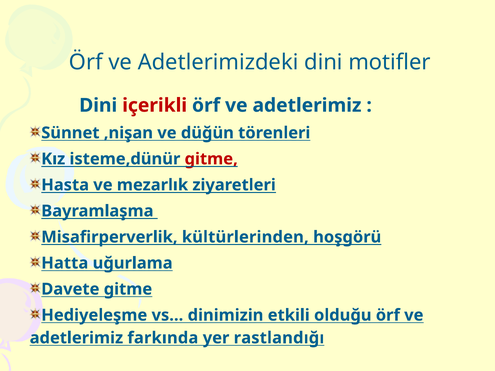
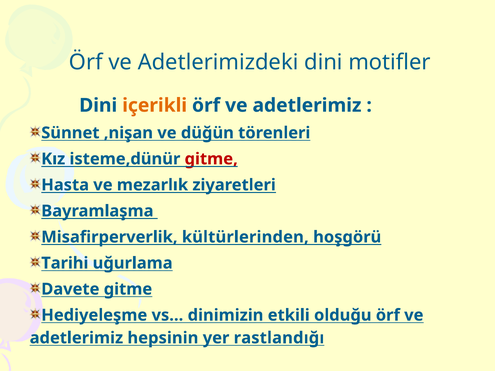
içerikli colour: red -> orange
Hatta: Hatta -> Tarihi
farkında: farkında -> hepsinin
